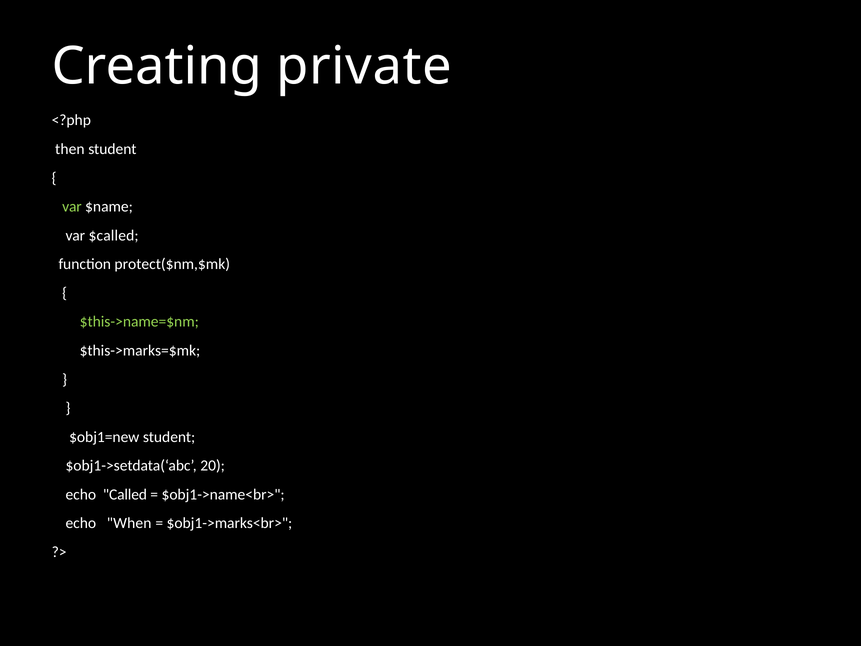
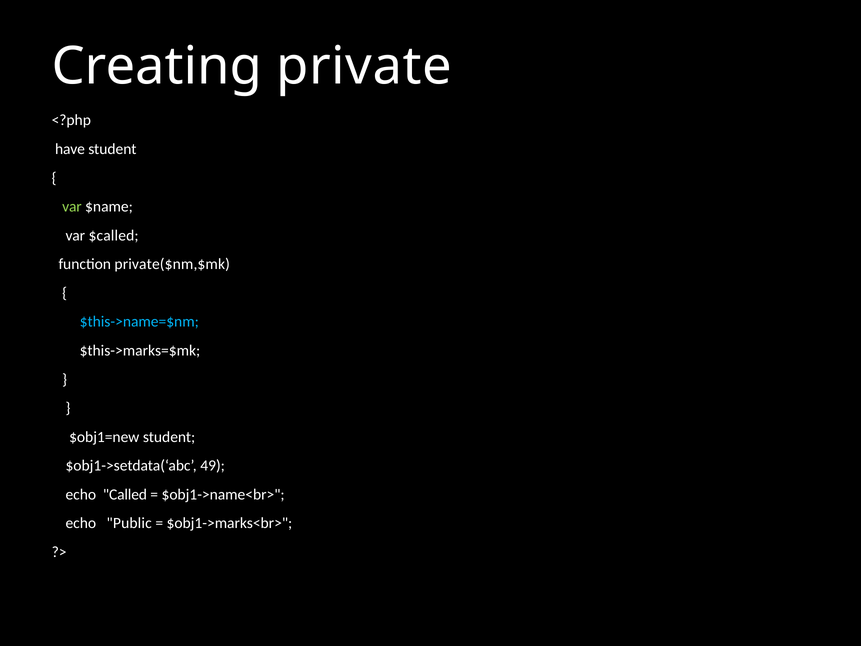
then: then -> have
protect($nm,$mk: protect($nm,$mk -> private($nm,$mk
$this->name=$nm colour: light green -> light blue
20: 20 -> 49
When: When -> Public
